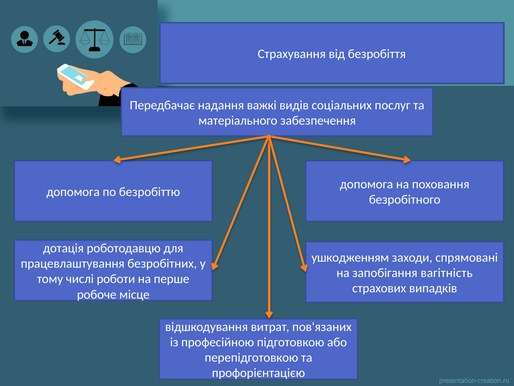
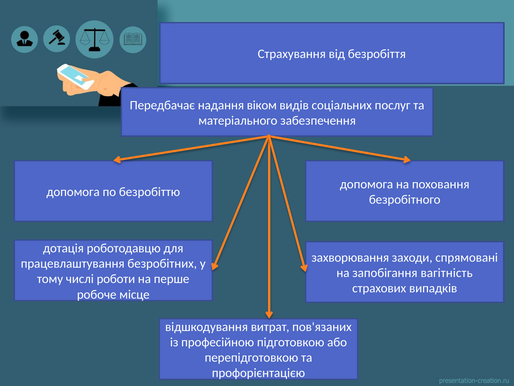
важкі: важкі -> віком
ушкодженням: ушкодженням -> захворювання
